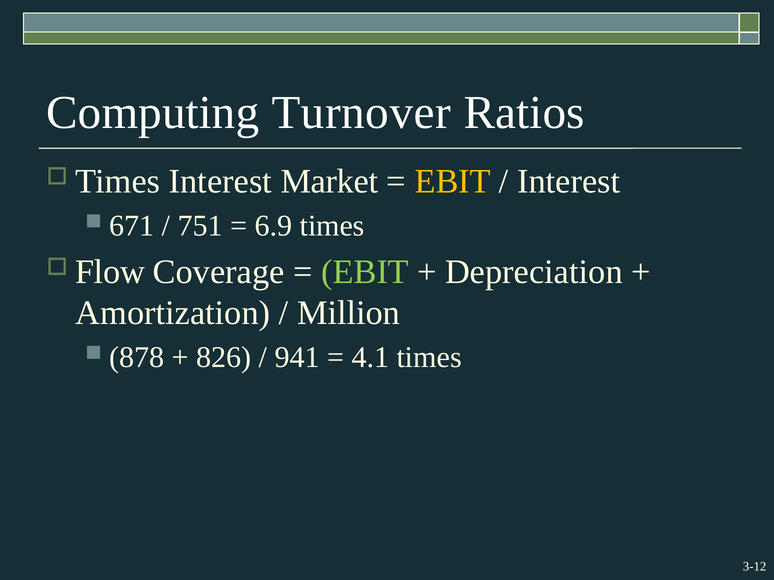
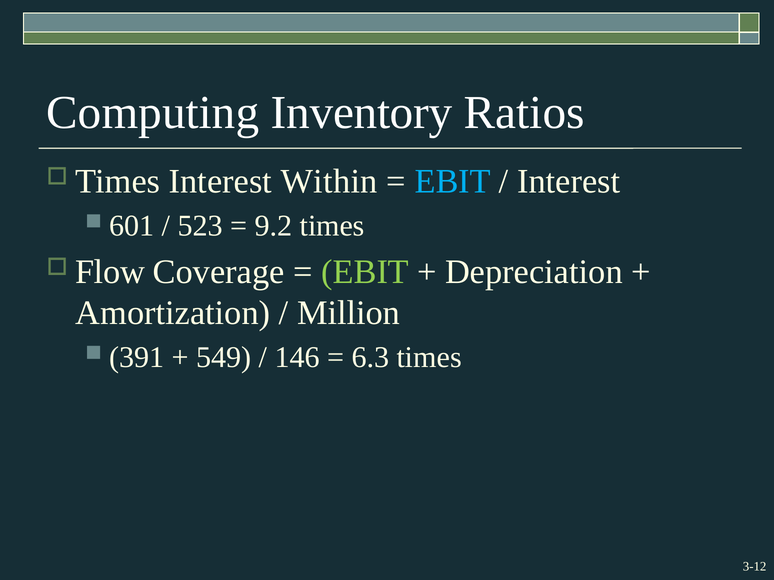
Turnover: Turnover -> Inventory
Market: Market -> Within
EBIT at (453, 182) colour: yellow -> light blue
671: 671 -> 601
751: 751 -> 523
6.9: 6.9 -> 9.2
878: 878 -> 391
826: 826 -> 549
941: 941 -> 146
4.1: 4.1 -> 6.3
